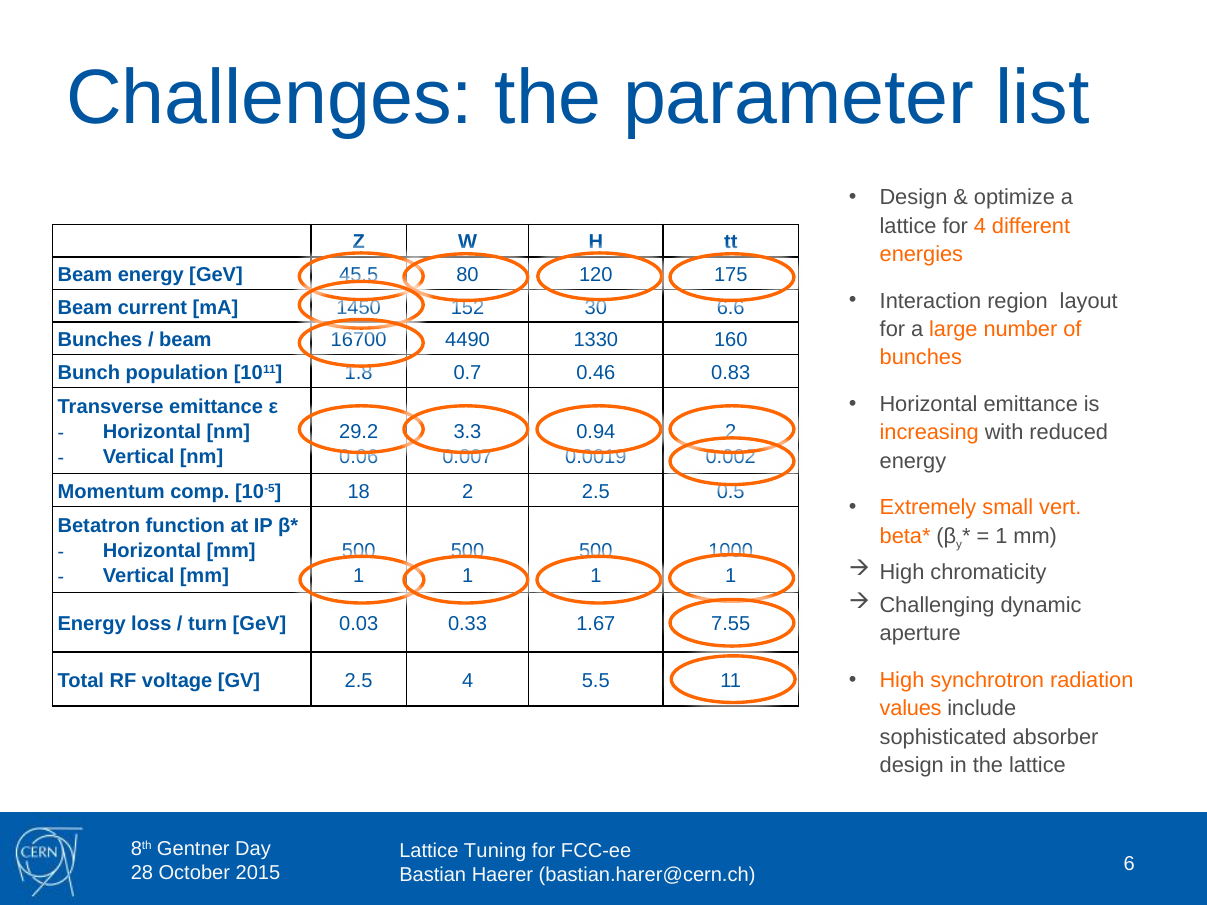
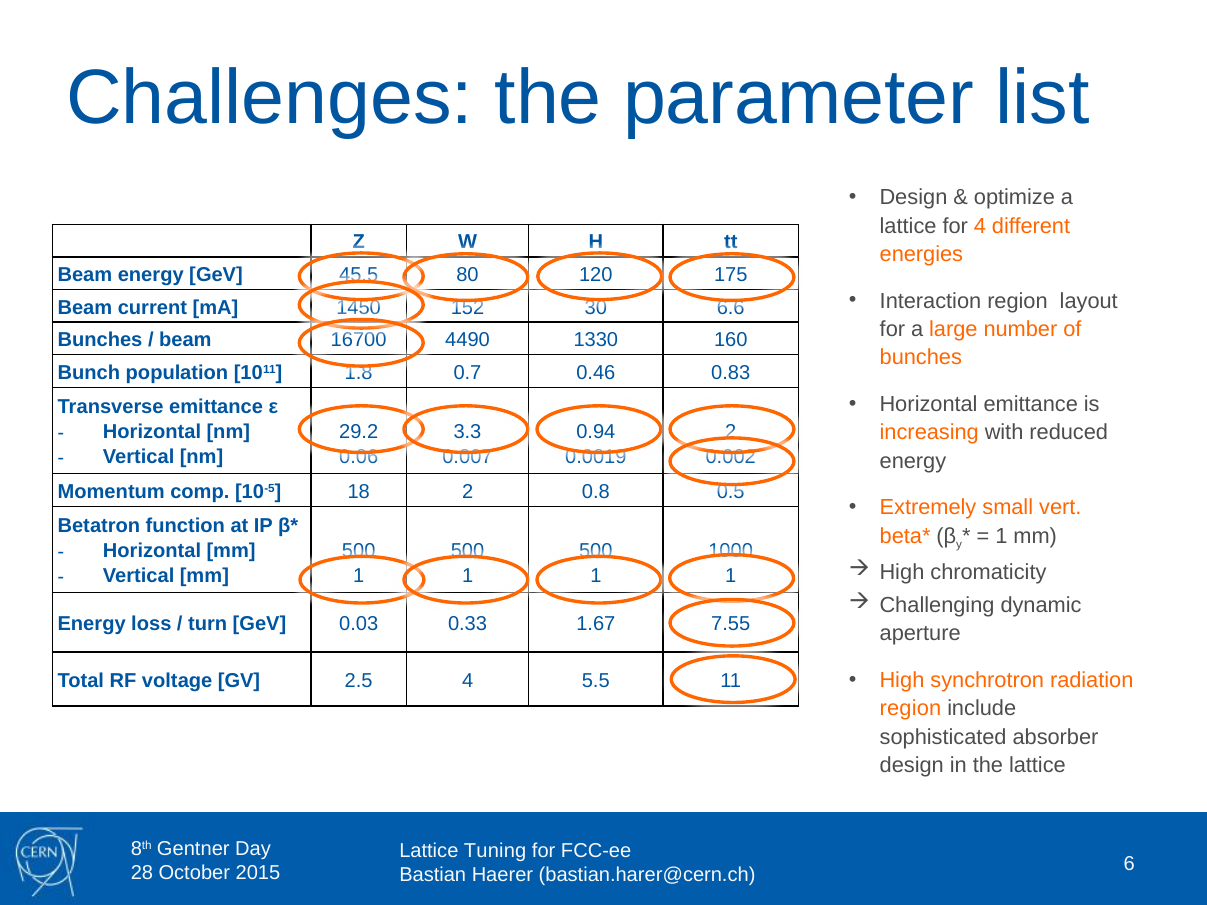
2 2.5: 2.5 -> 0.8
values at (911, 709): values -> region
